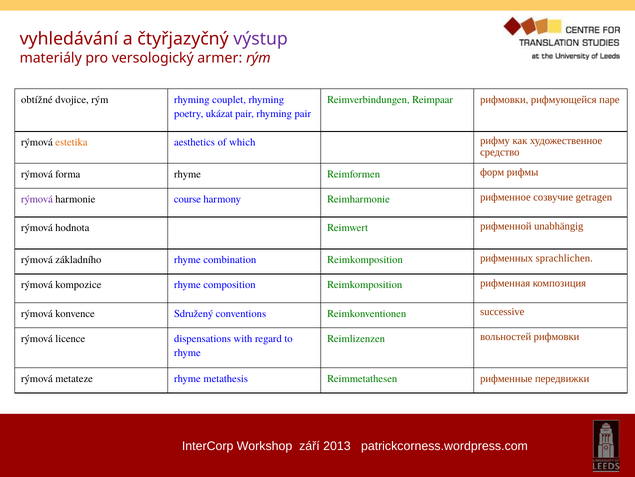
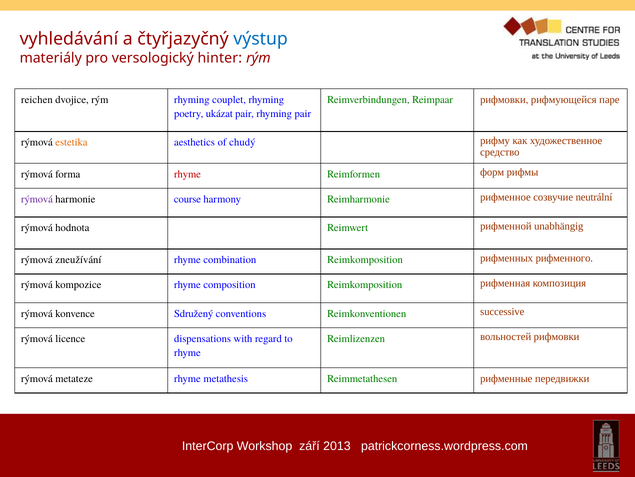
výstup colour: purple -> blue
armer: armer -> hinter
obtížné: obtížné -> reichen
which: which -> chudý
rhyme at (188, 174) colour: black -> red
getragen: getragen -> neutrální
základního: základního -> zneužívání
sprachlichen: sprachlichen -> рифменного
